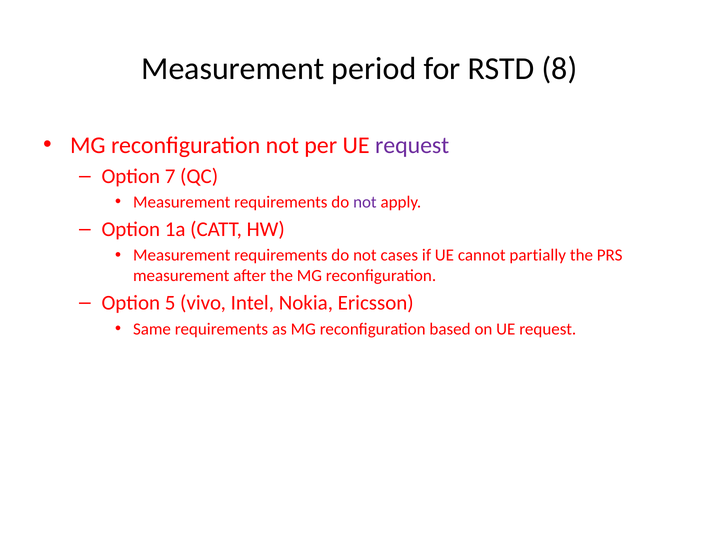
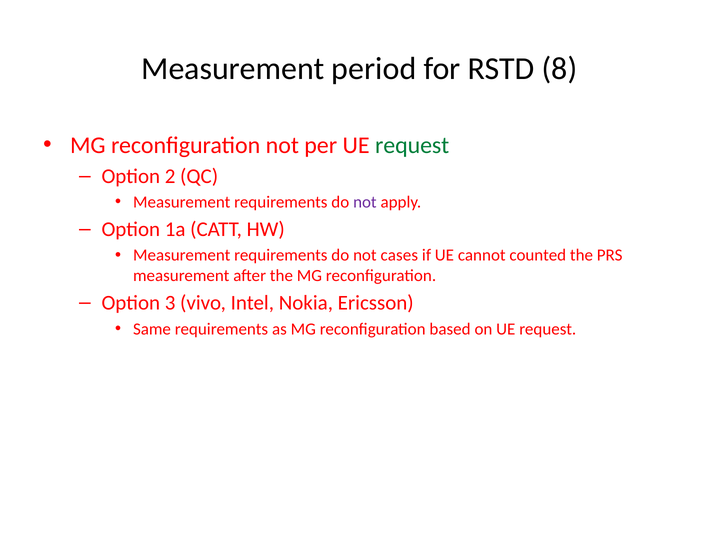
request at (412, 145) colour: purple -> green
7: 7 -> 2
partially: partially -> counted
5: 5 -> 3
